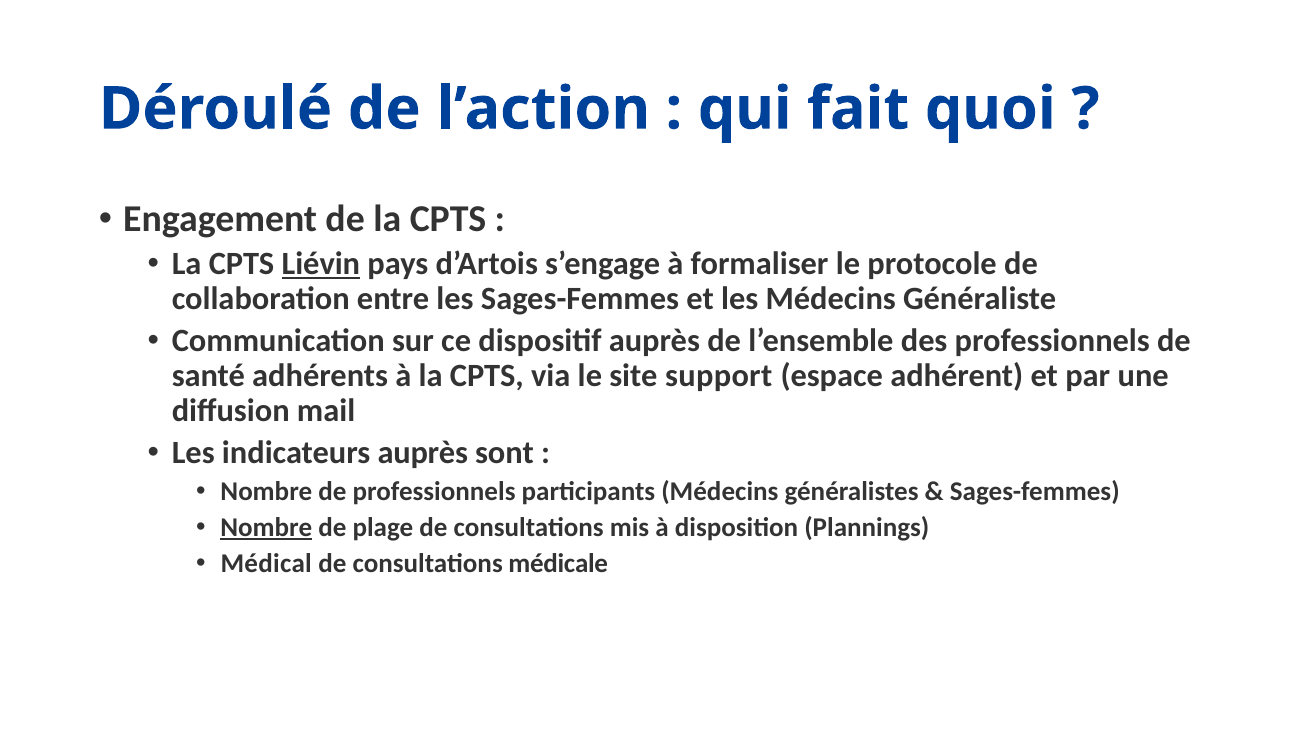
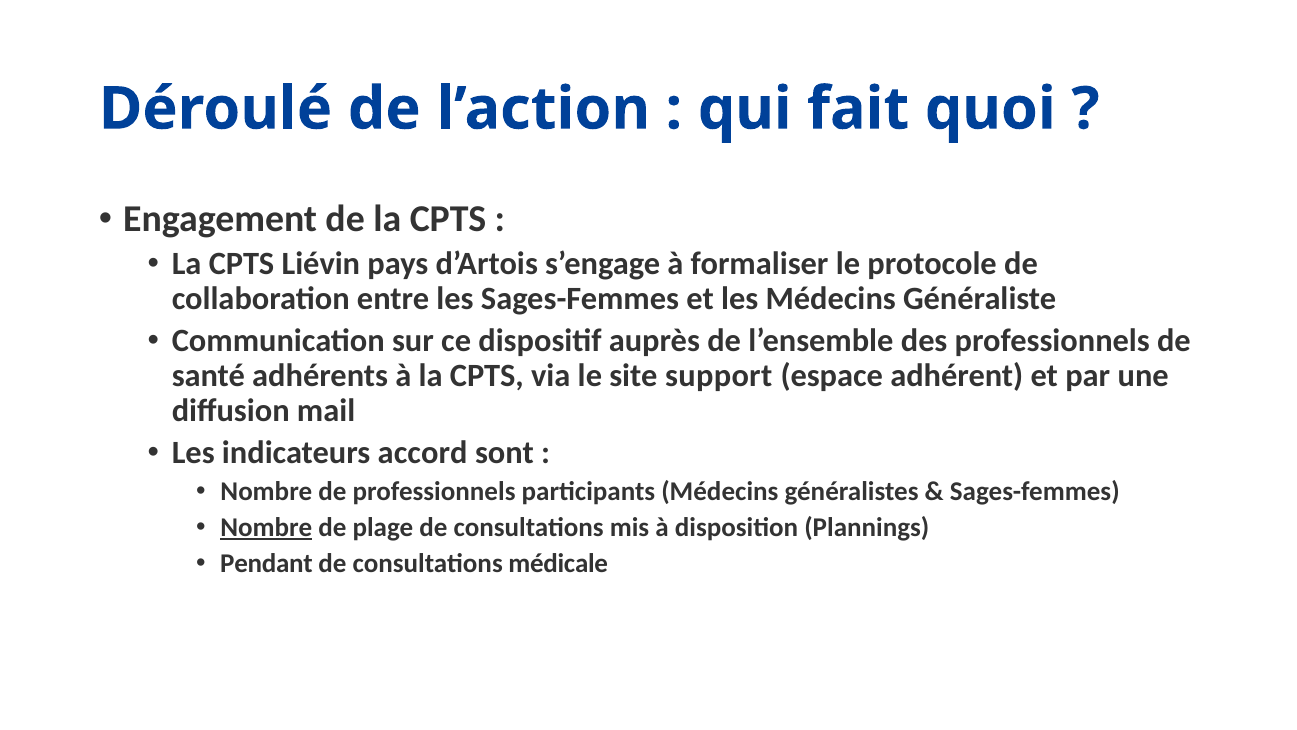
Liévin underline: present -> none
indicateurs auprès: auprès -> accord
Médical: Médical -> Pendant
